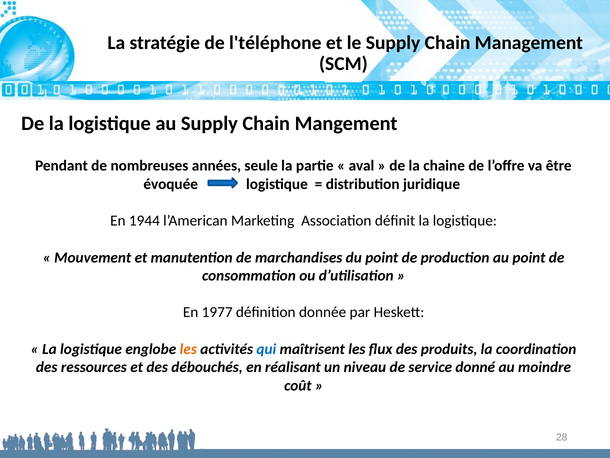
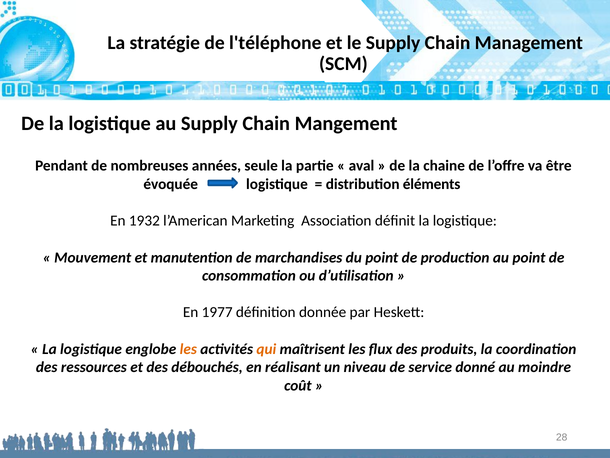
juridique: juridique -> éléments
1944: 1944 -> 1932
qui colour: blue -> orange
